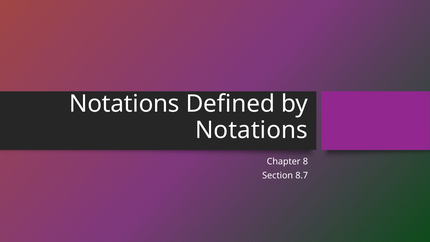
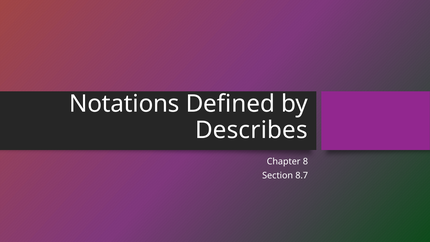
Notations at (251, 130): Notations -> Describes
